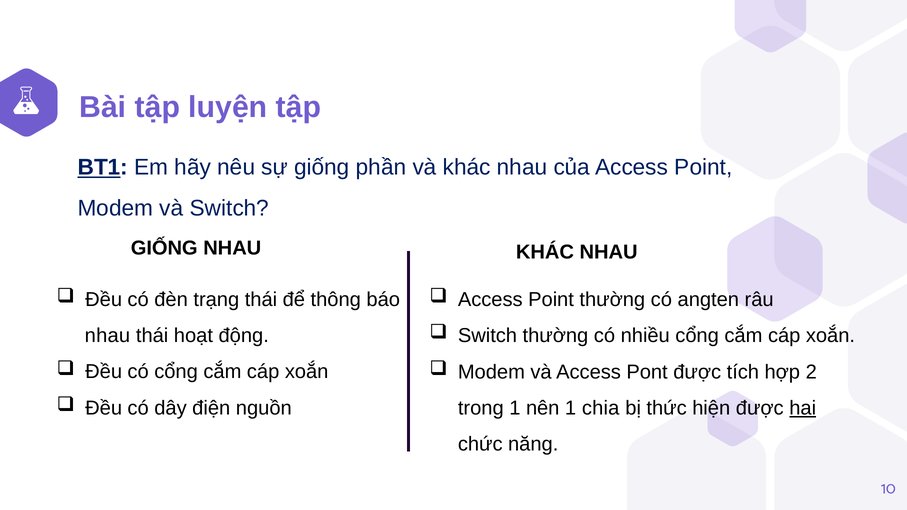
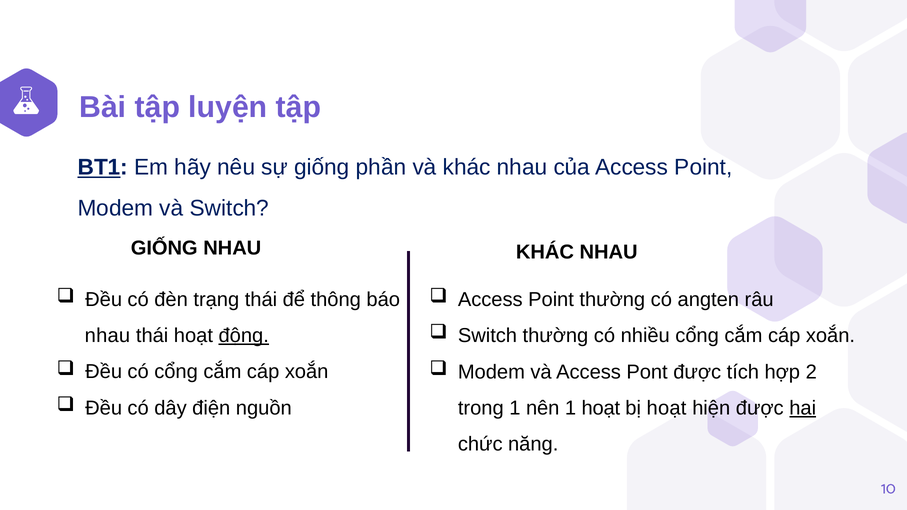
động underline: none -> present
1 chia: chia -> hoạt
bị thức: thức -> hoạt
